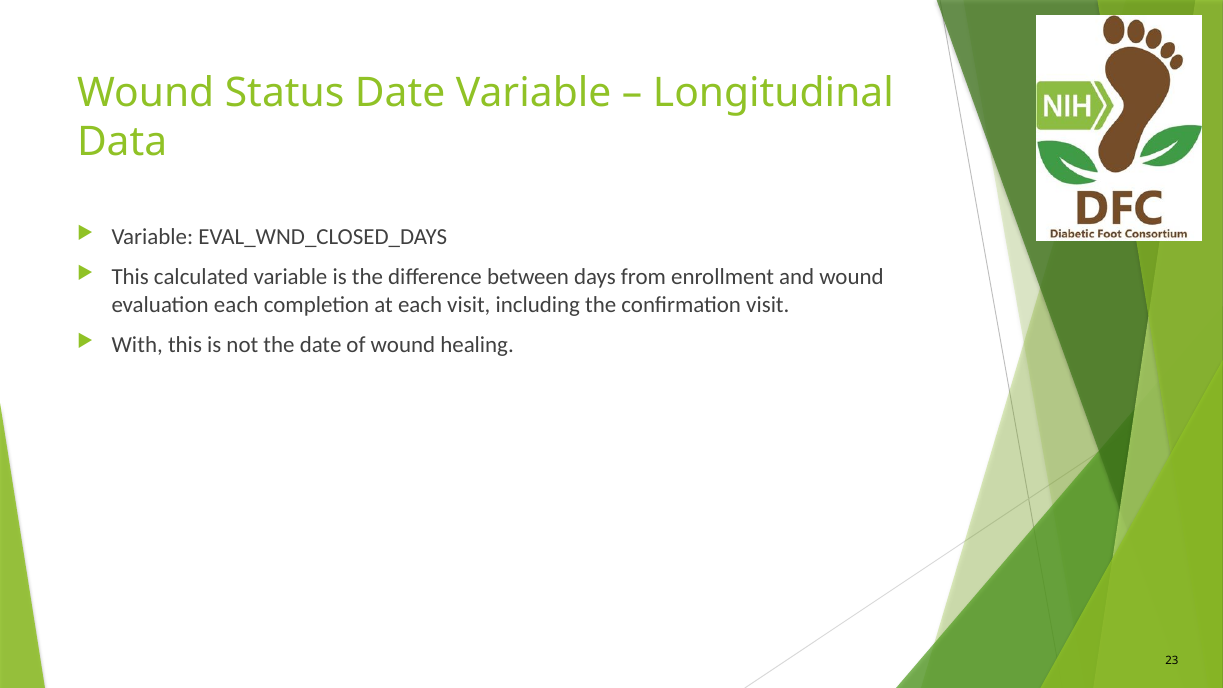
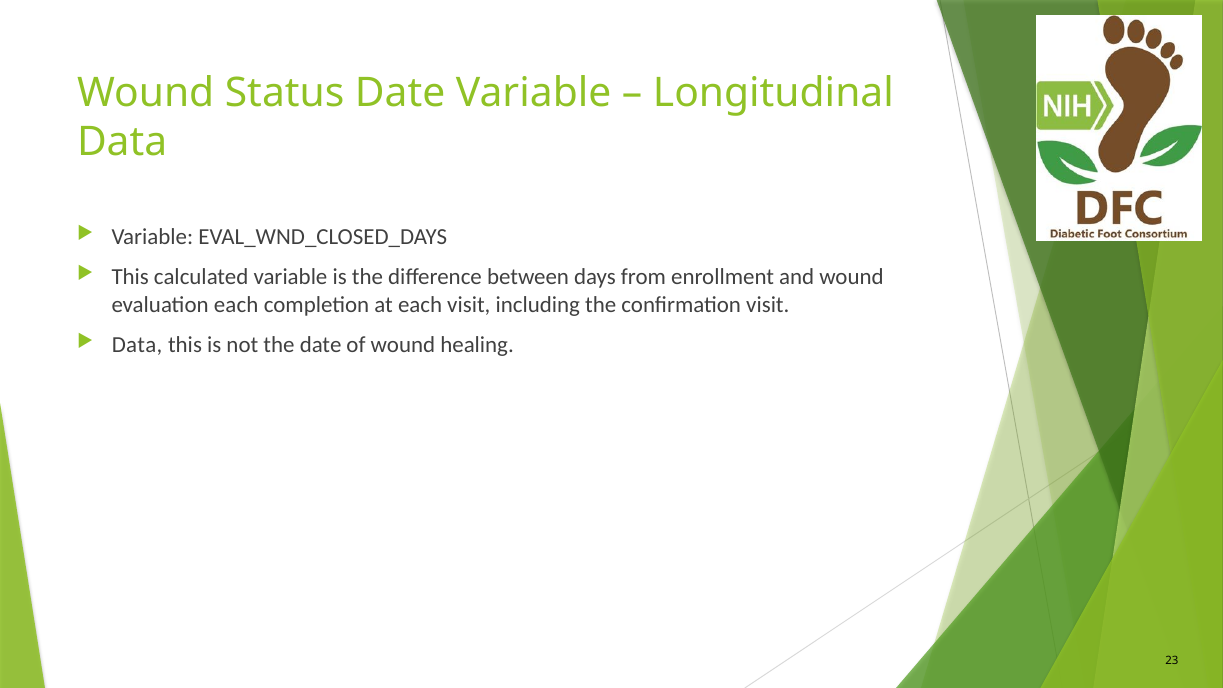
With at (137, 345): With -> Data
